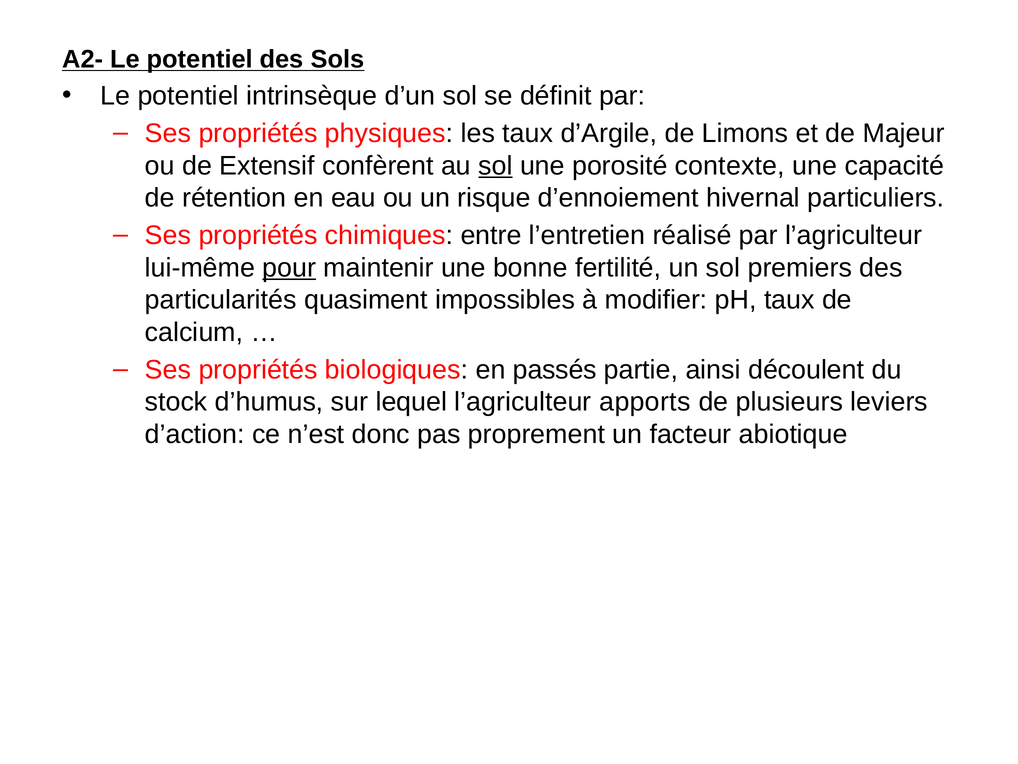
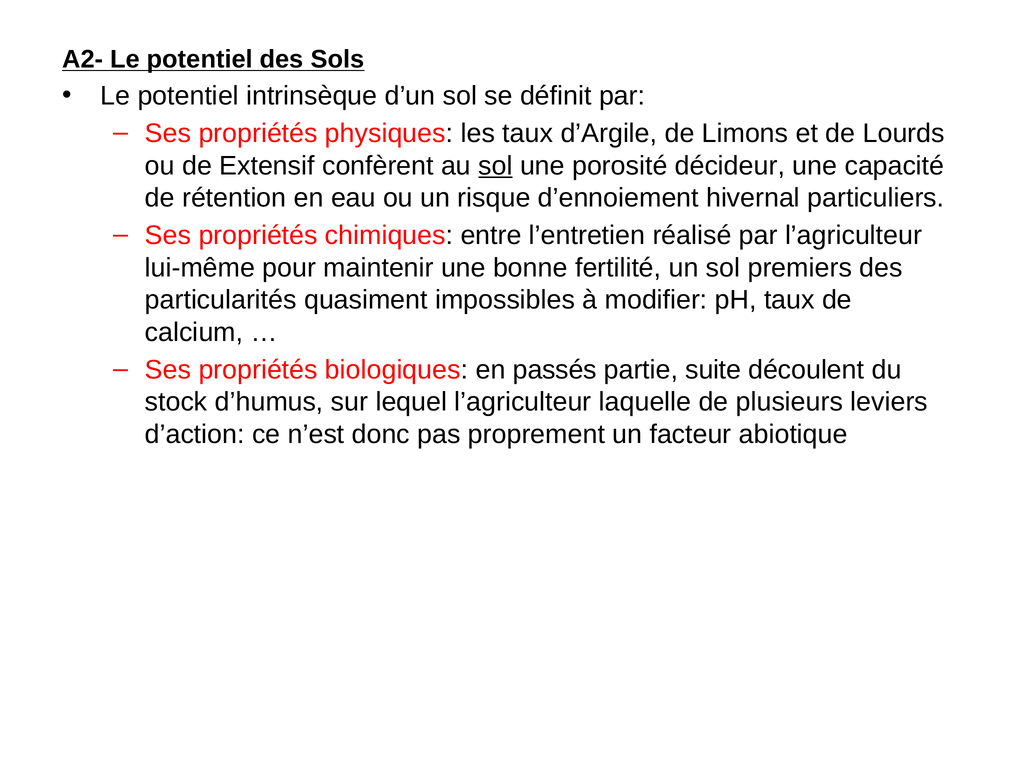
Majeur: Majeur -> Lourds
contexte: contexte -> décideur
pour underline: present -> none
ainsi: ainsi -> suite
apports: apports -> laquelle
